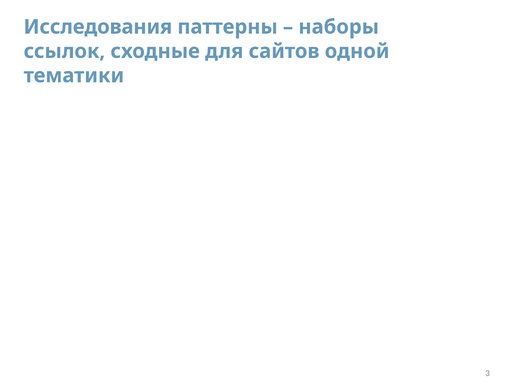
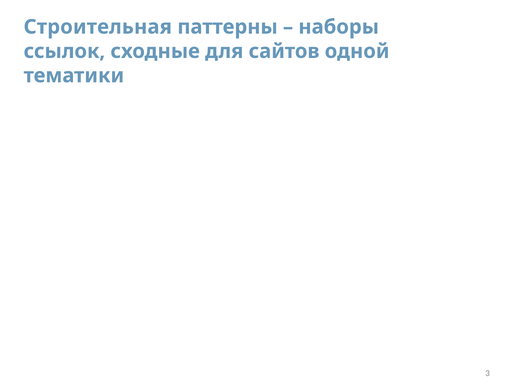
Исследования: Исследования -> Строительная
